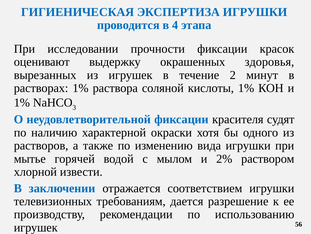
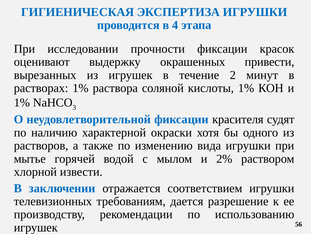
здоровья: здоровья -> привести
